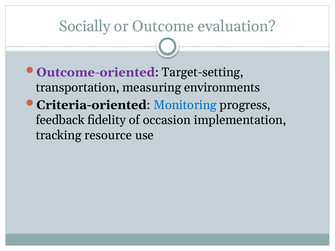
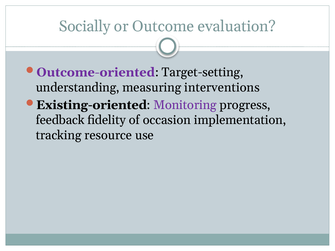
transportation: transportation -> understanding
environments: environments -> interventions
Criteria-oriented: Criteria-oriented -> Existing-oriented
Monitoring colour: blue -> purple
